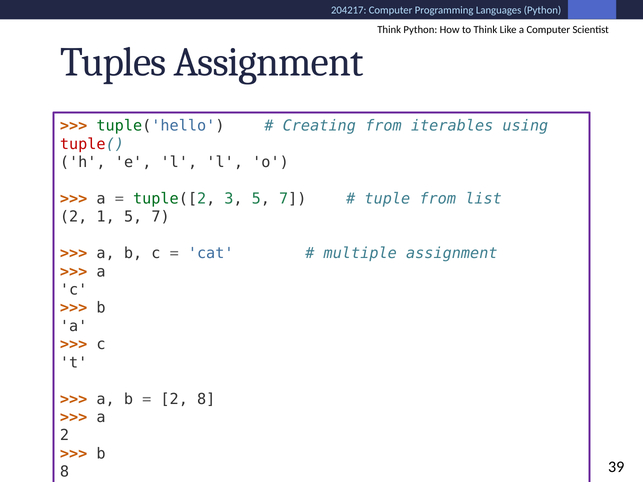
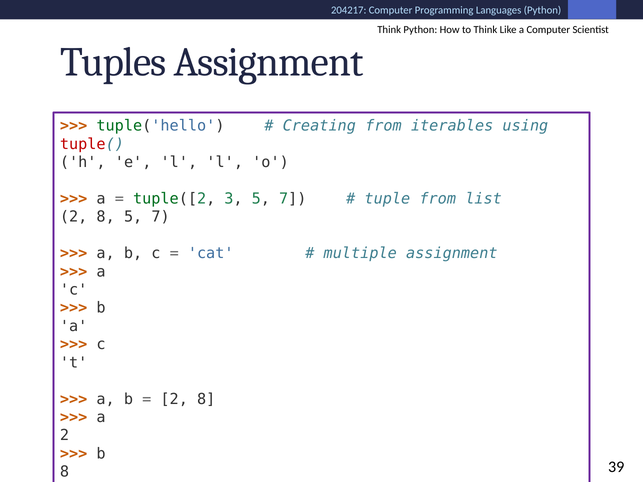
1 at (106, 217): 1 -> 8
